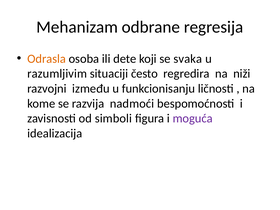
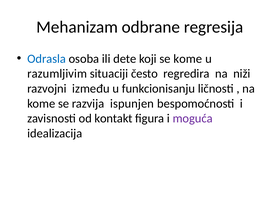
Odrasla colour: orange -> blue
se svaka: svaka -> kome
nadmoći: nadmoći -> ispunjen
simboli: simboli -> kontakt
